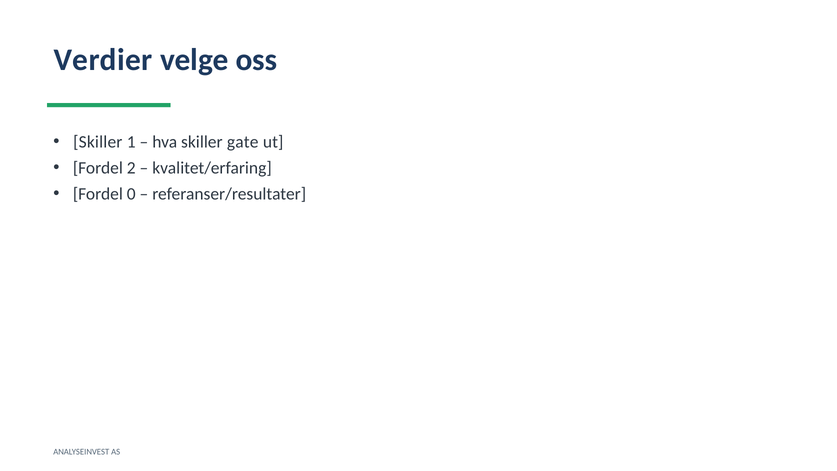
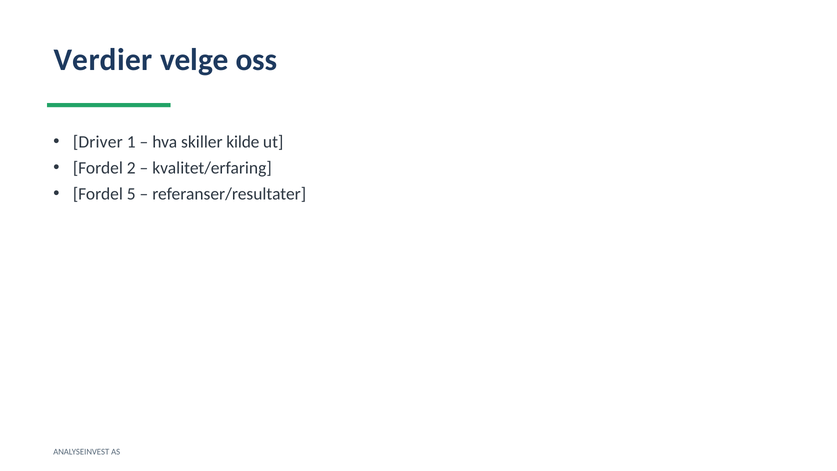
Skiller at (98, 142): Skiller -> Driver
gate: gate -> kilde
0: 0 -> 5
